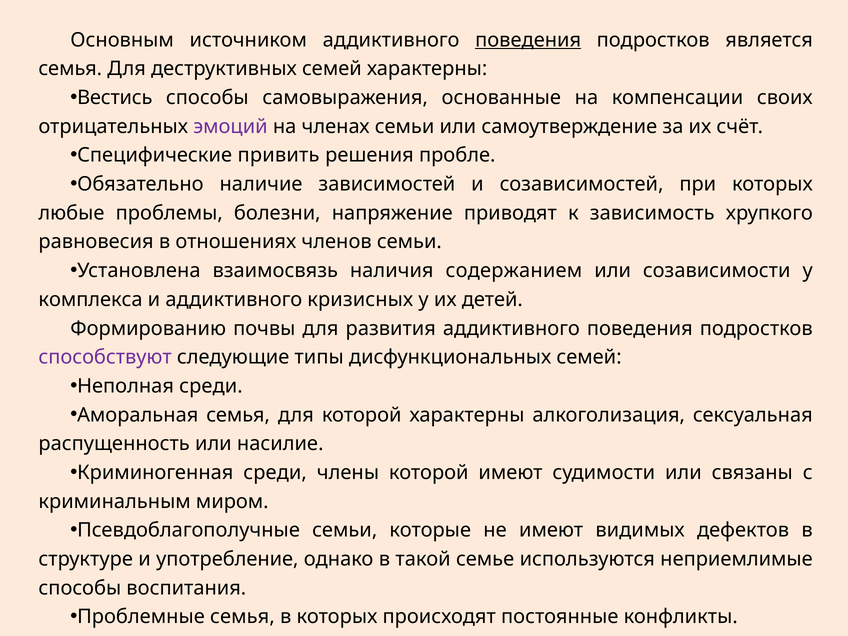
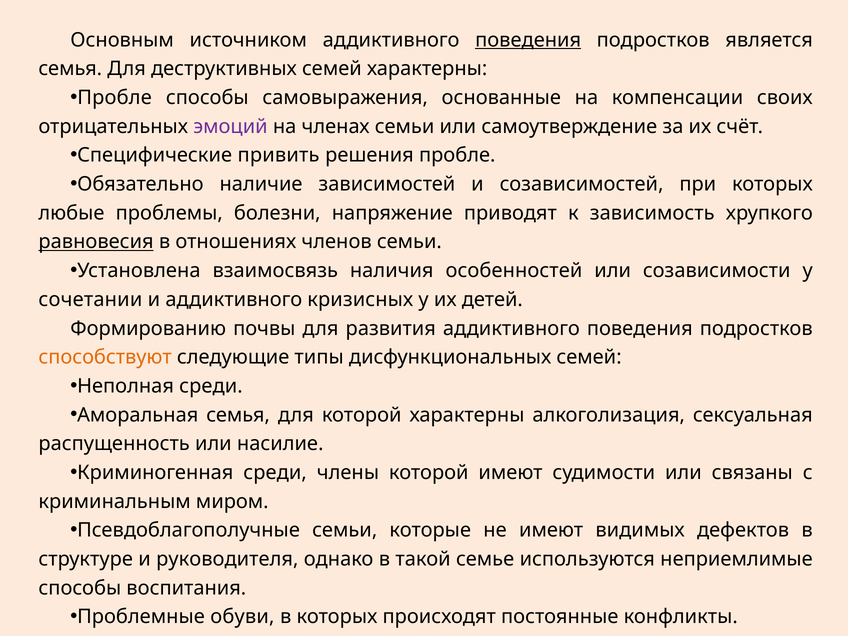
Вестись at (115, 98): Вестись -> Пробле
равновесия underline: none -> present
содержанием: содержанием -> особенностей
комплекса: комплекса -> сочетании
способствуют colour: purple -> orange
употребление: употребление -> руководителя
Проблемные семья: семья -> обуви
